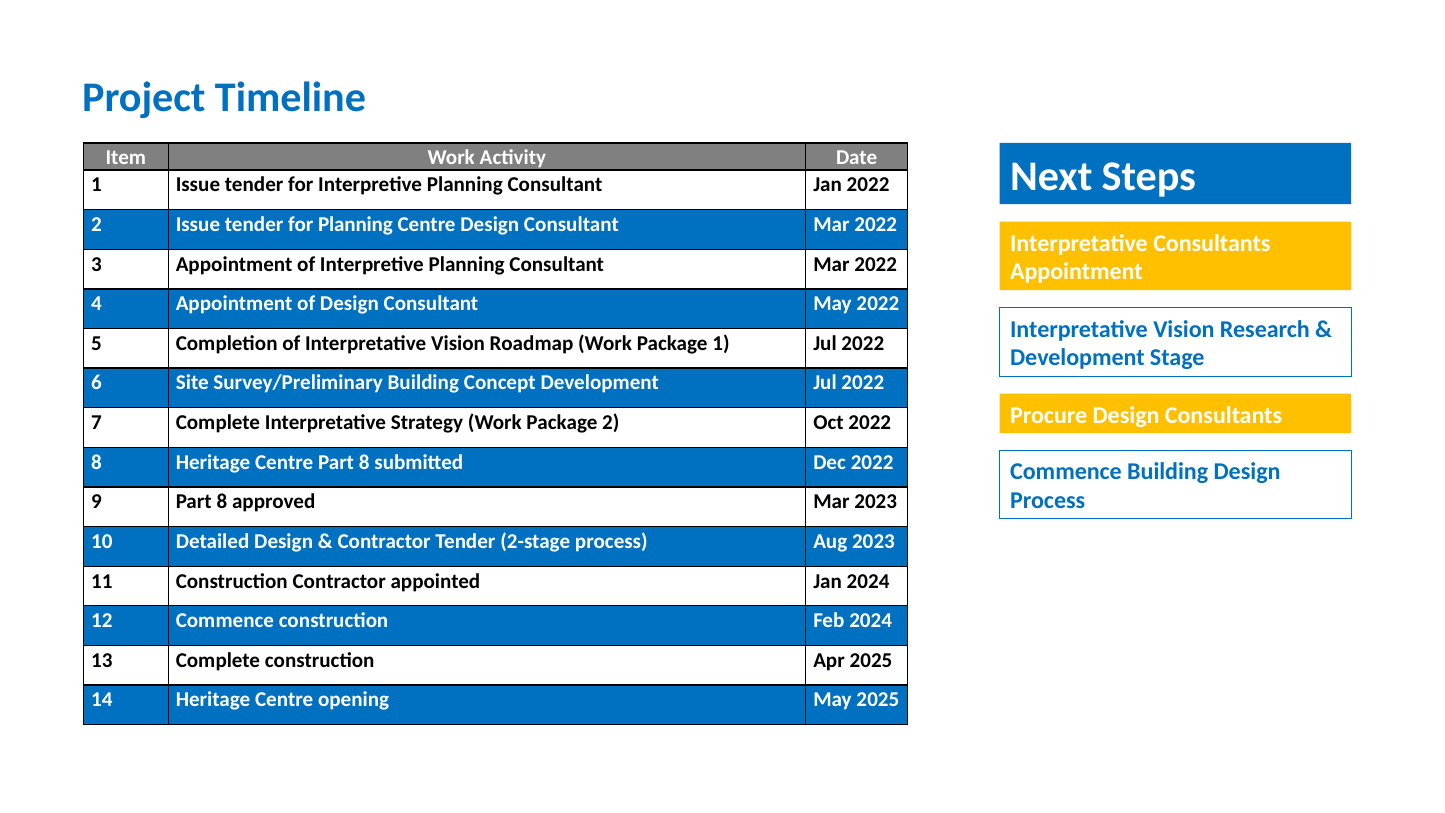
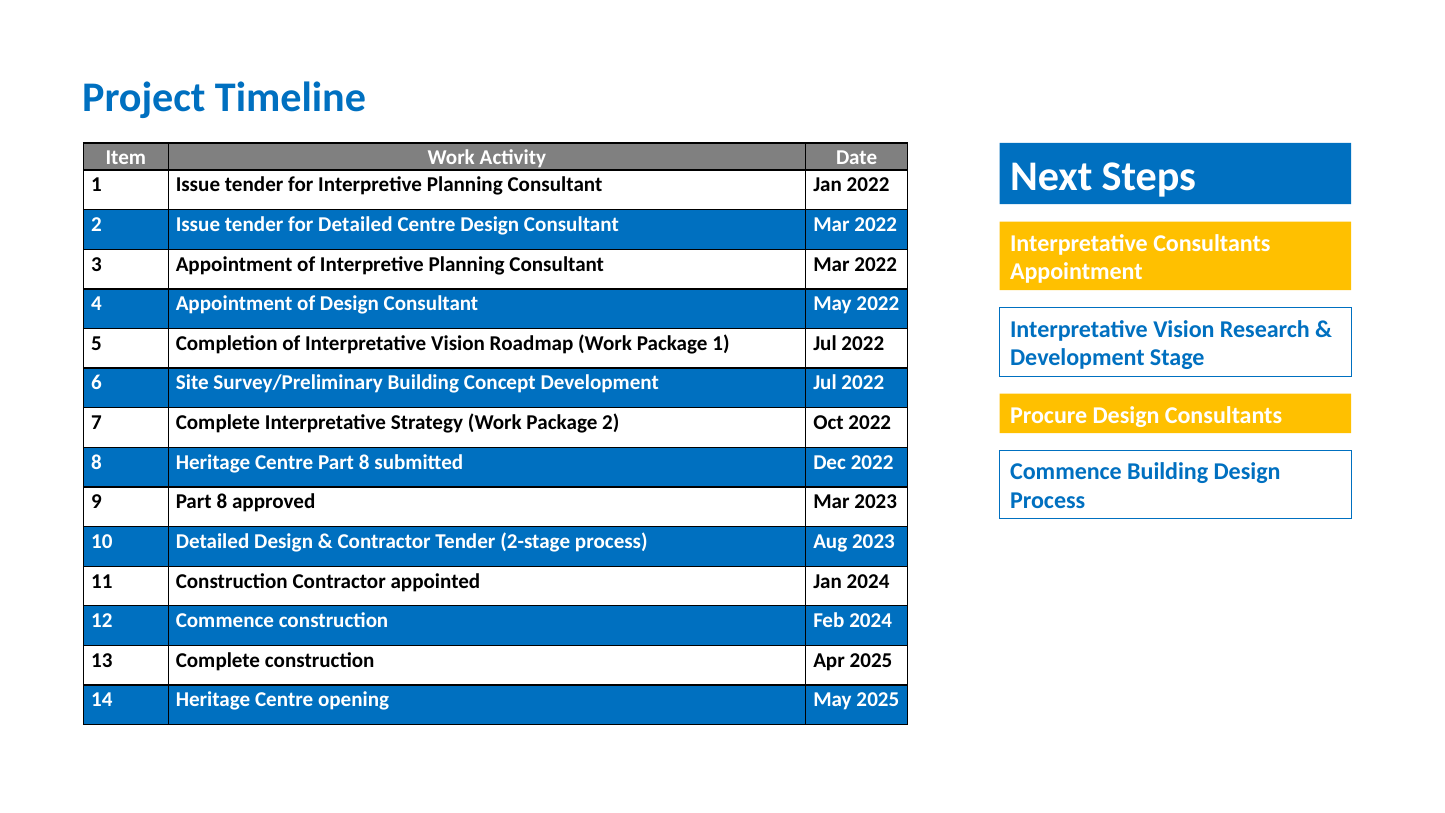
for Planning: Planning -> Detailed
